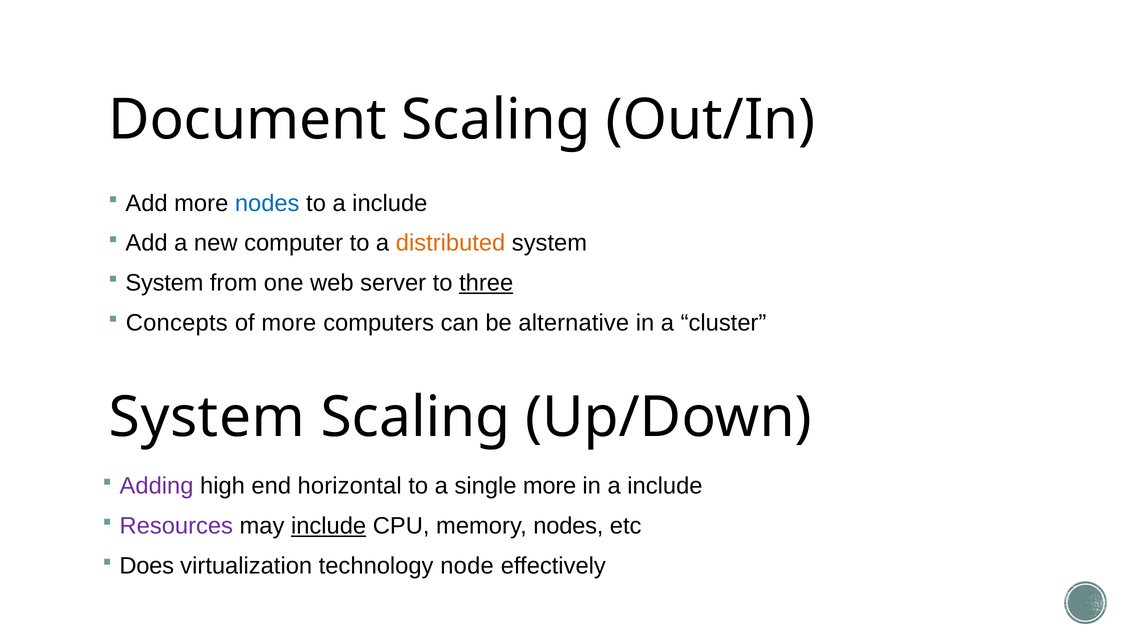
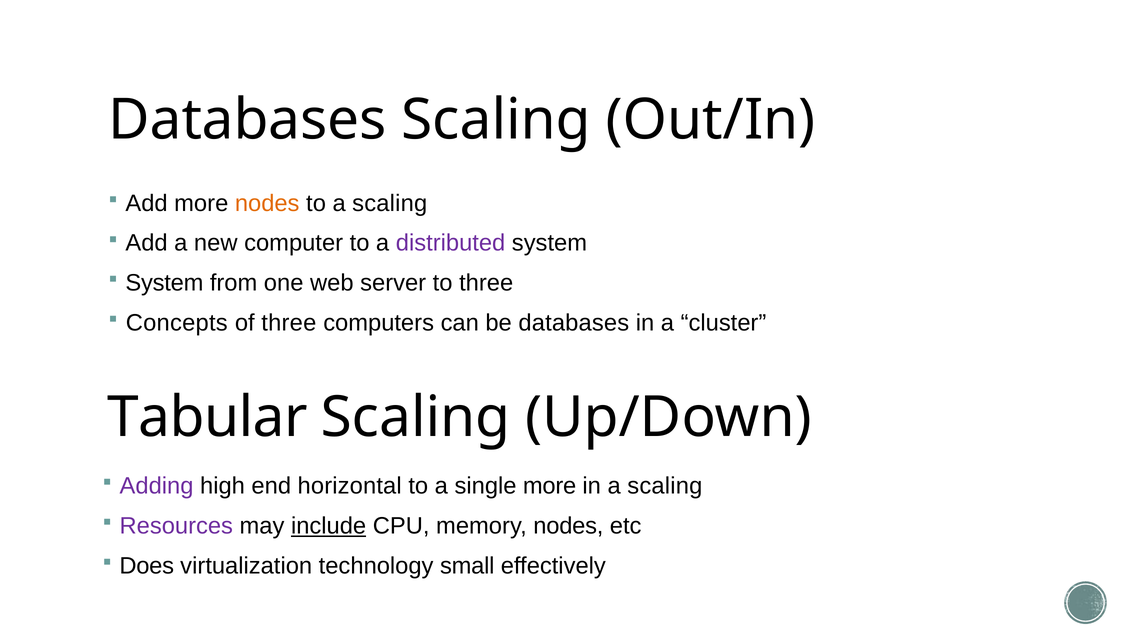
Document at (247, 120): Document -> Databases
nodes at (267, 203) colour: blue -> orange
to a include: include -> scaling
distributed colour: orange -> purple
three at (486, 283) underline: present -> none
of more: more -> three
be alternative: alternative -> databases
System at (207, 418): System -> Tabular
in a include: include -> scaling
node: node -> small
